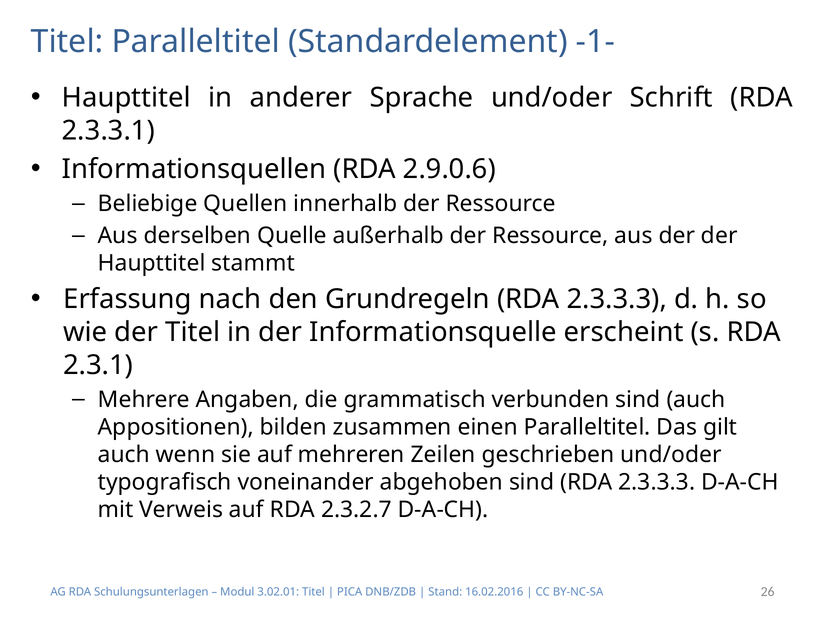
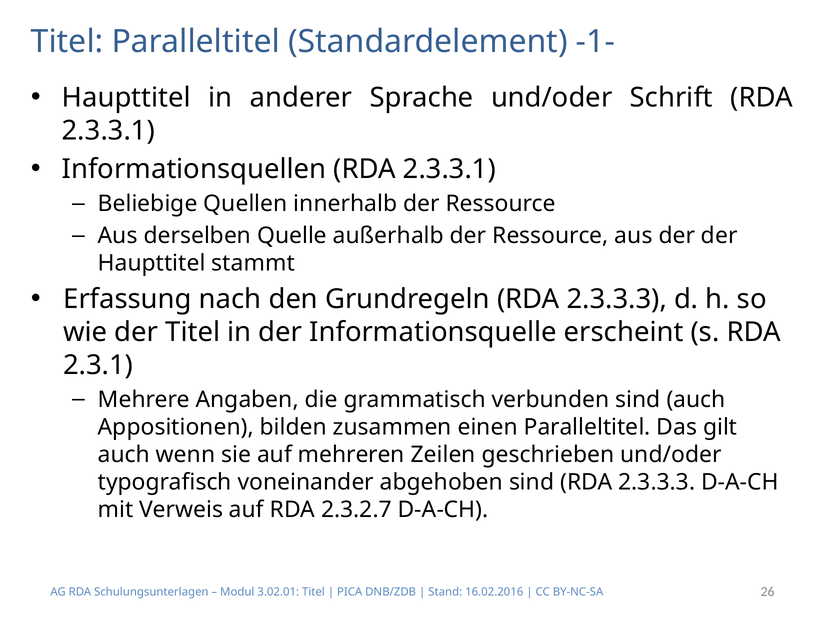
Informationsquellen RDA 2.9.0.6: 2.9.0.6 -> 2.3.3.1
